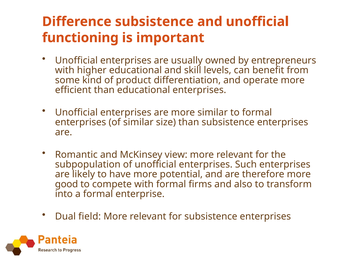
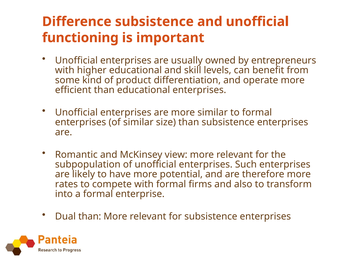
good: good -> rates
Dual field: field -> than
